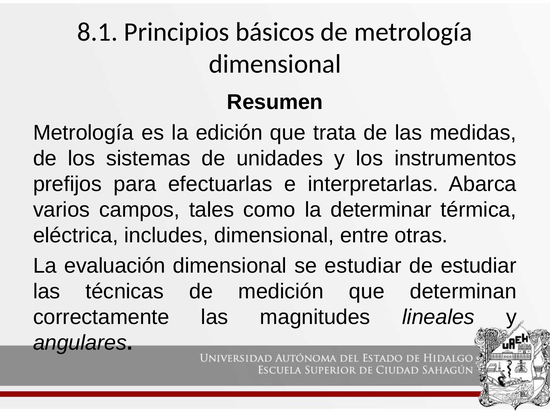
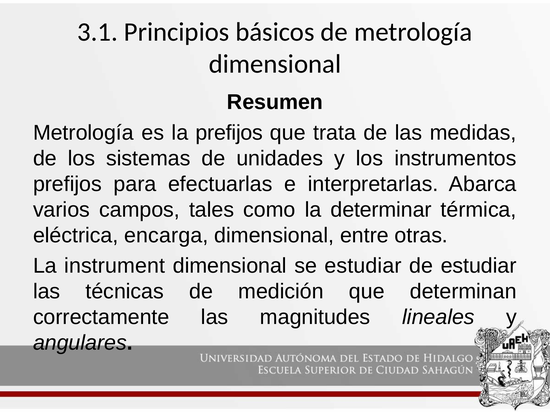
8.1: 8.1 -> 3.1
la edición: edición -> prefijos
includes: includes -> encarga
evaluación: evaluación -> instrument
